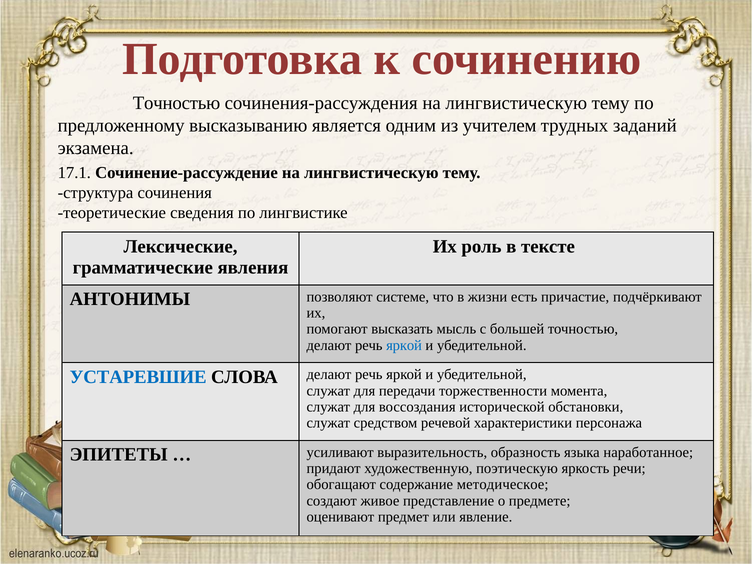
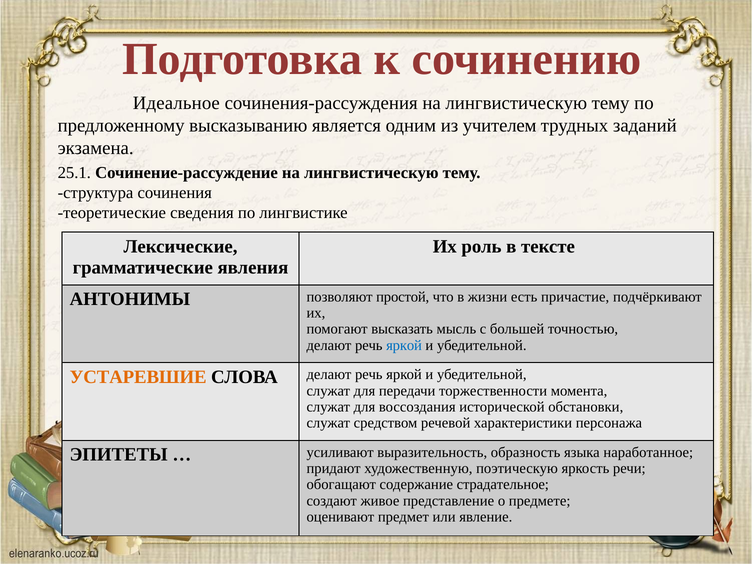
Точностью at (177, 103): Точностью -> Идеальное
17.1: 17.1 -> 25.1
системе: системе -> простой
УСТАРЕВШИЕ colour: blue -> orange
методическое: методическое -> страдательное
